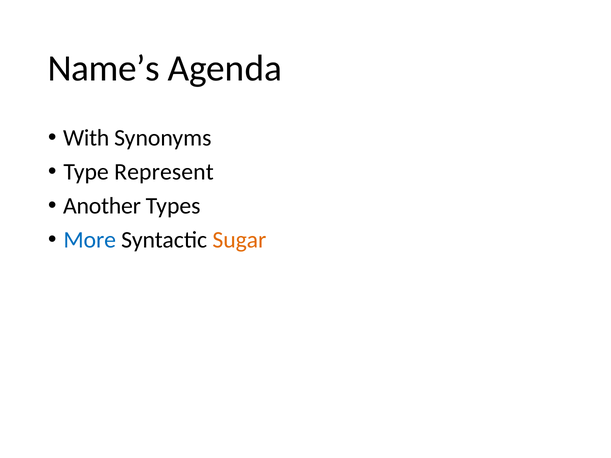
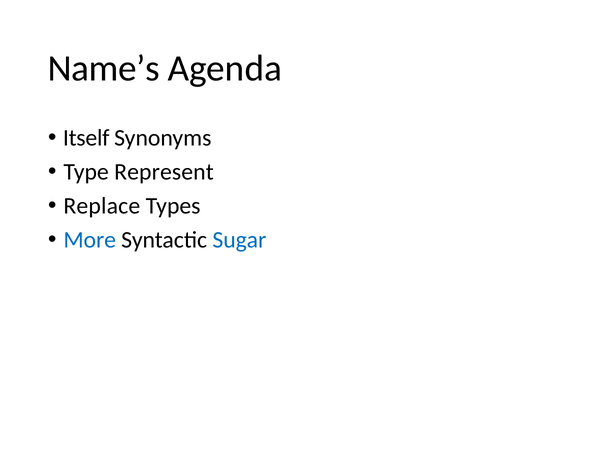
With: With -> Itself
Another: Another -> Replace
Sugar colour: orange -> blue
